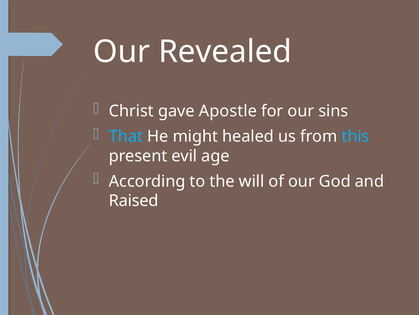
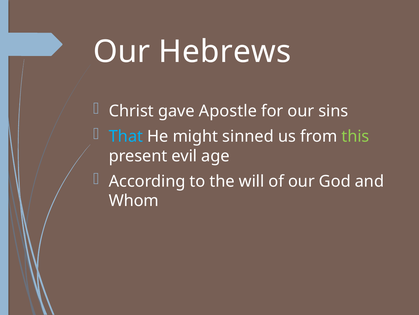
Revealed: Revealed -> Hebrews
healed: healed -> sinned
this colour: light blue -> light green
Raised: Raised -> Whom
